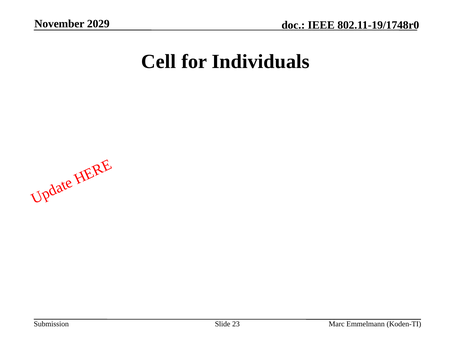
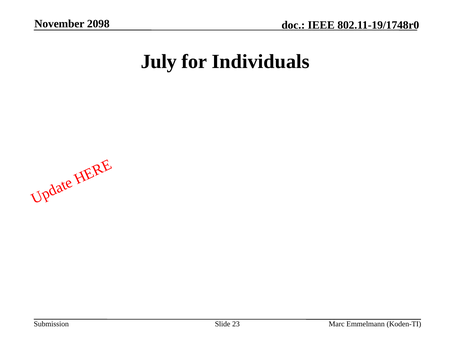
2029: 2029 -> 2098
Cell: Cell -> July
